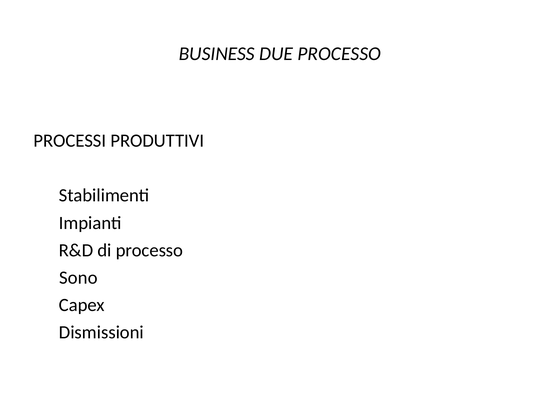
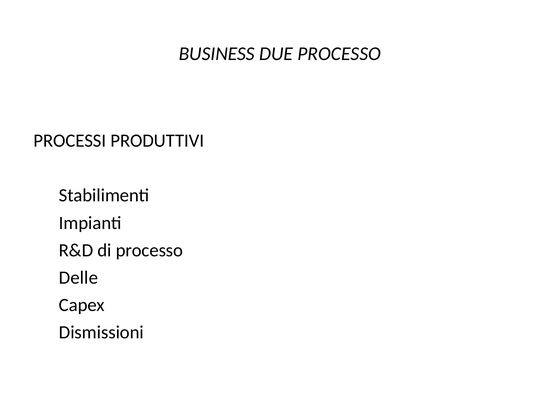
Sono: Sono -> Delle
